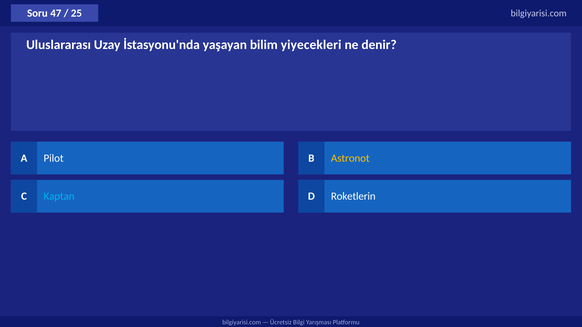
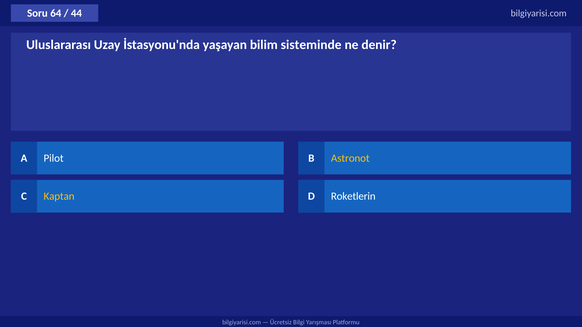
47: 47 -> 64
25: 25 -> 44
yiyecekleri: yiyecekleri -> sisteminde
Kaptan colour: light blue -> yellow
